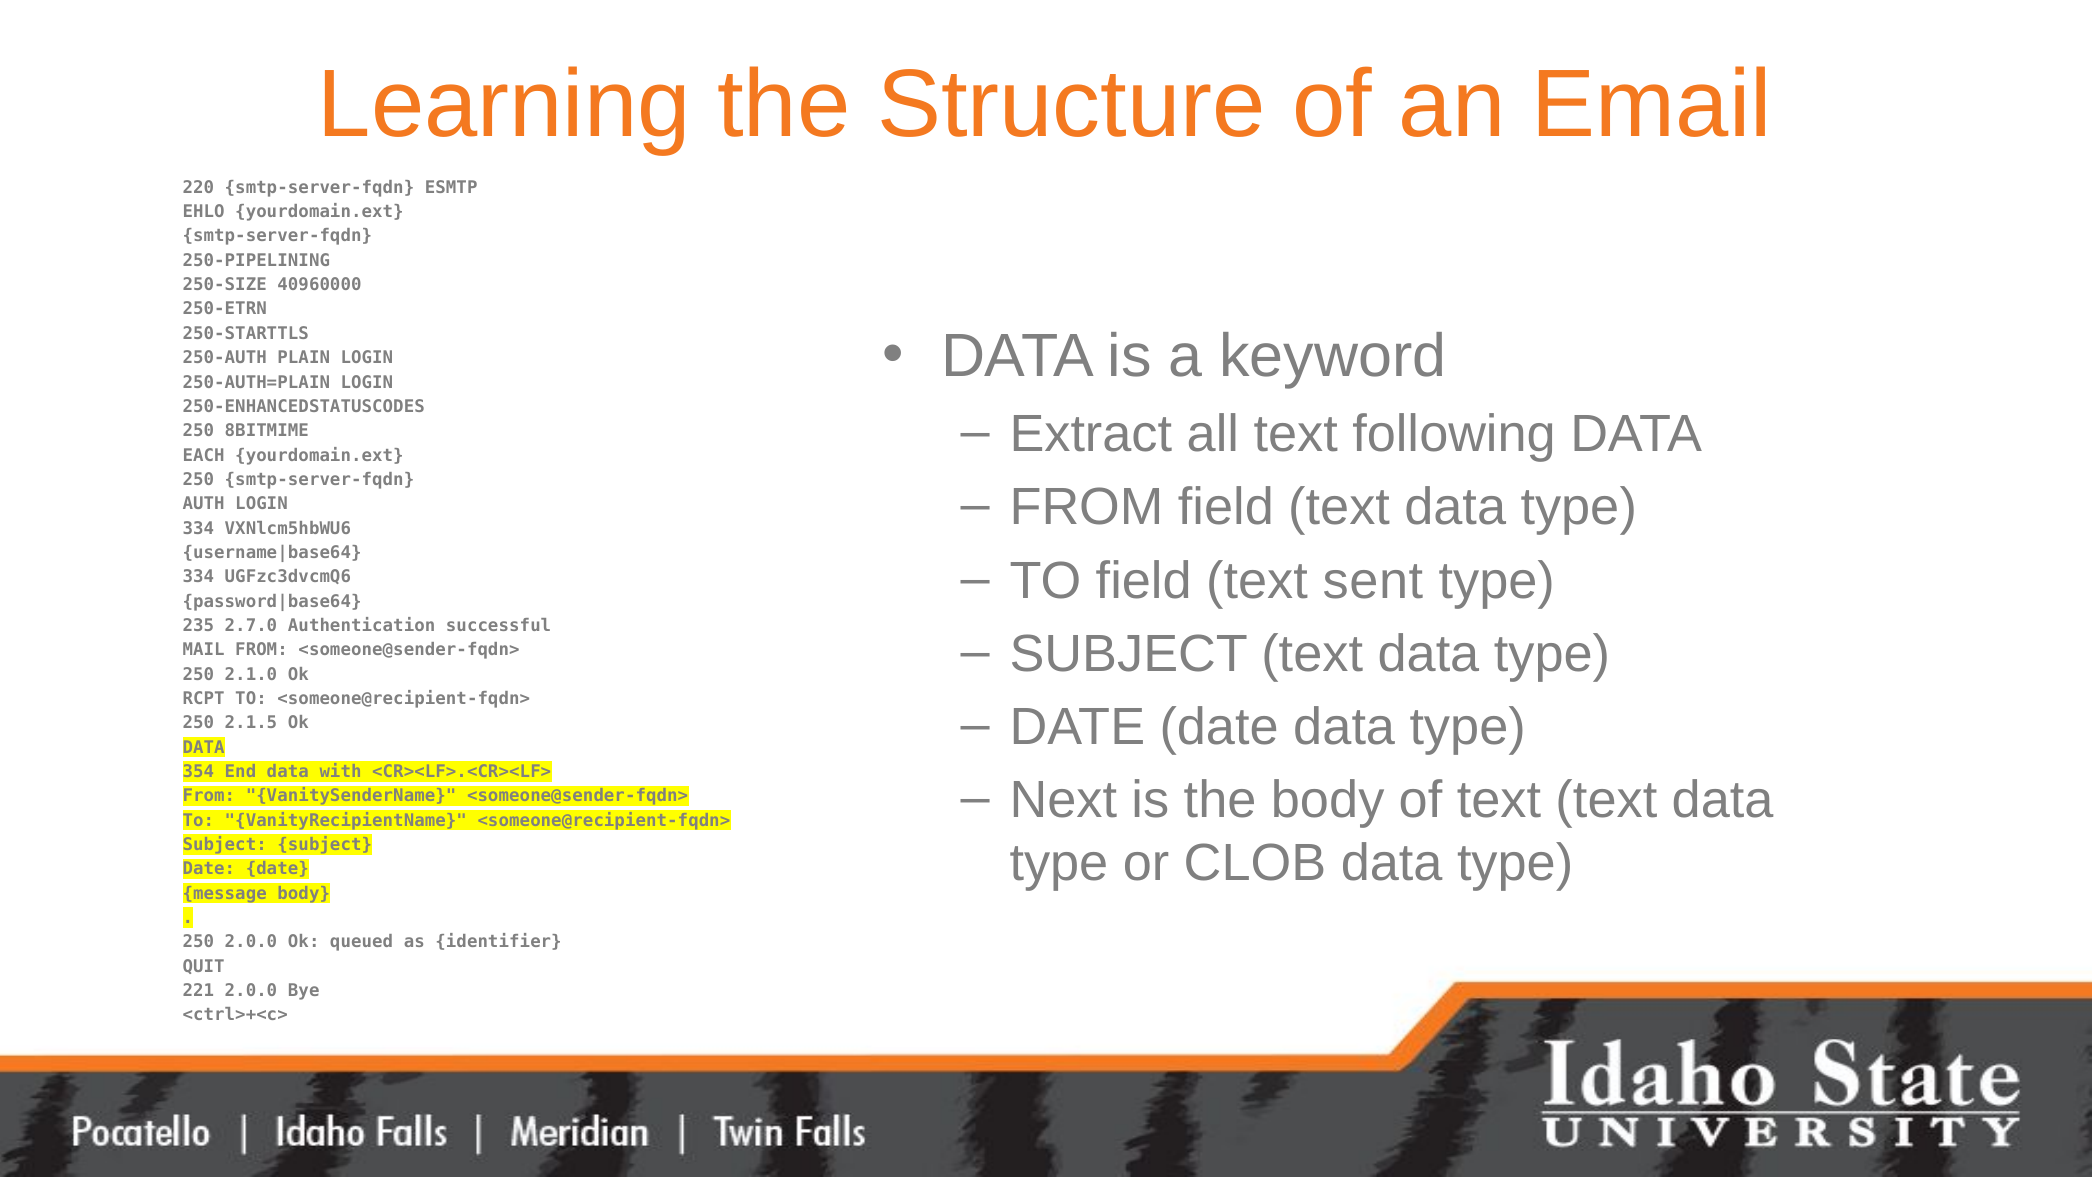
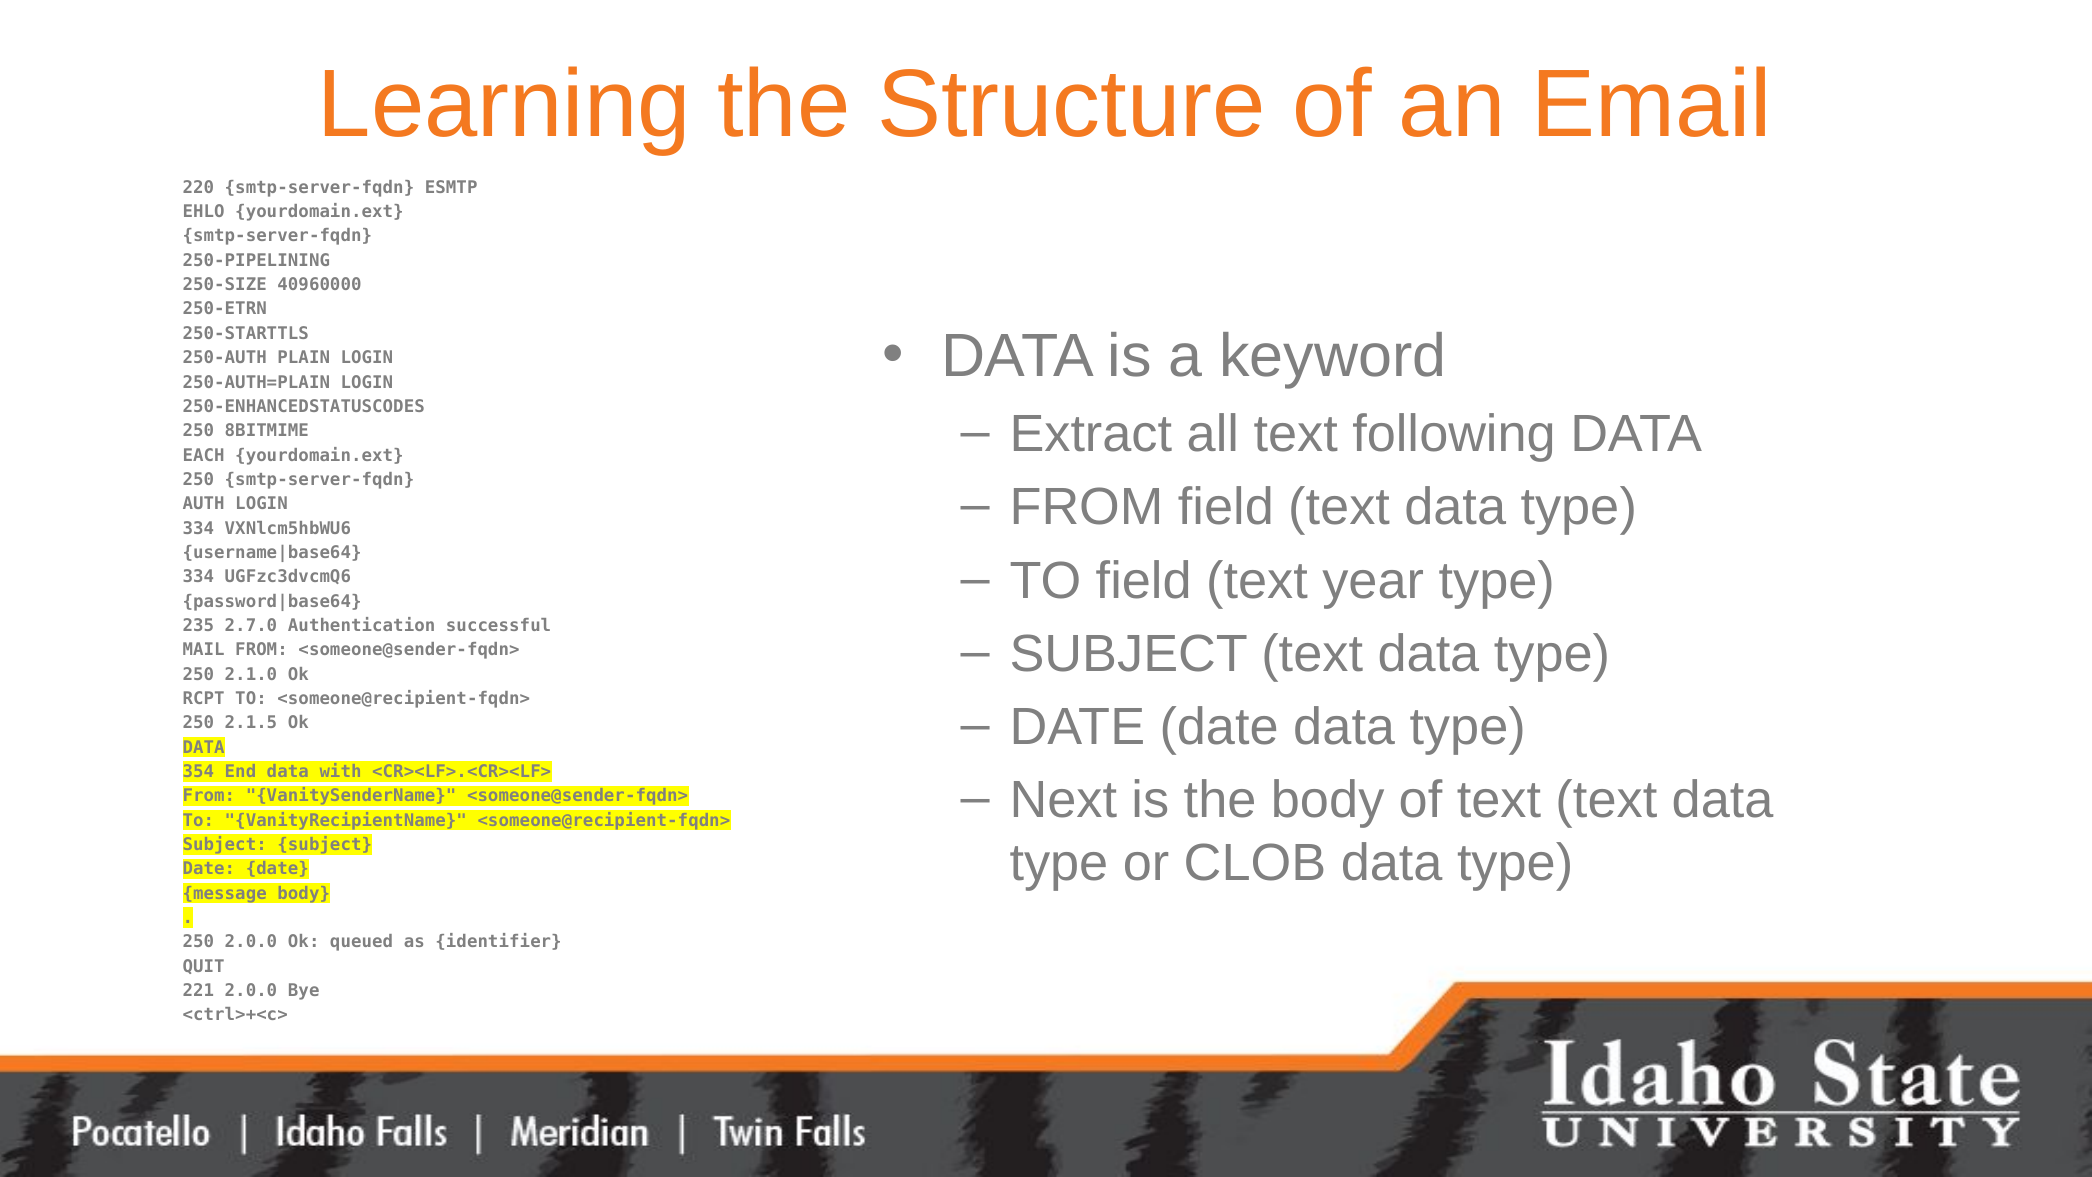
sent: sent -> year
